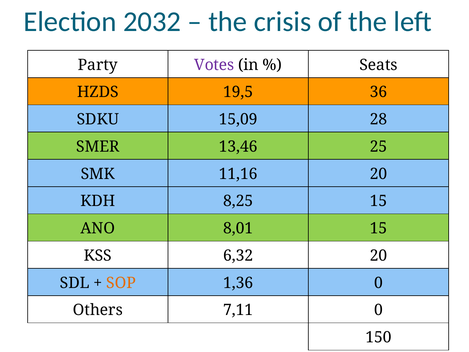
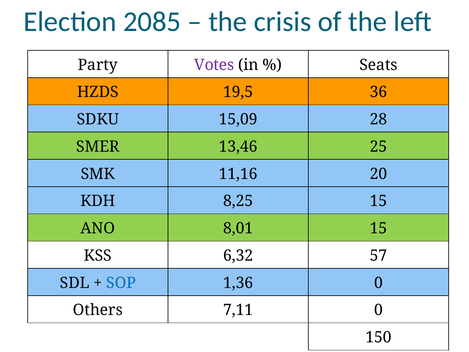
2032: 2032 -> 2085
6,32 20: 20 -> 57
SOP colour: orange -> blue
